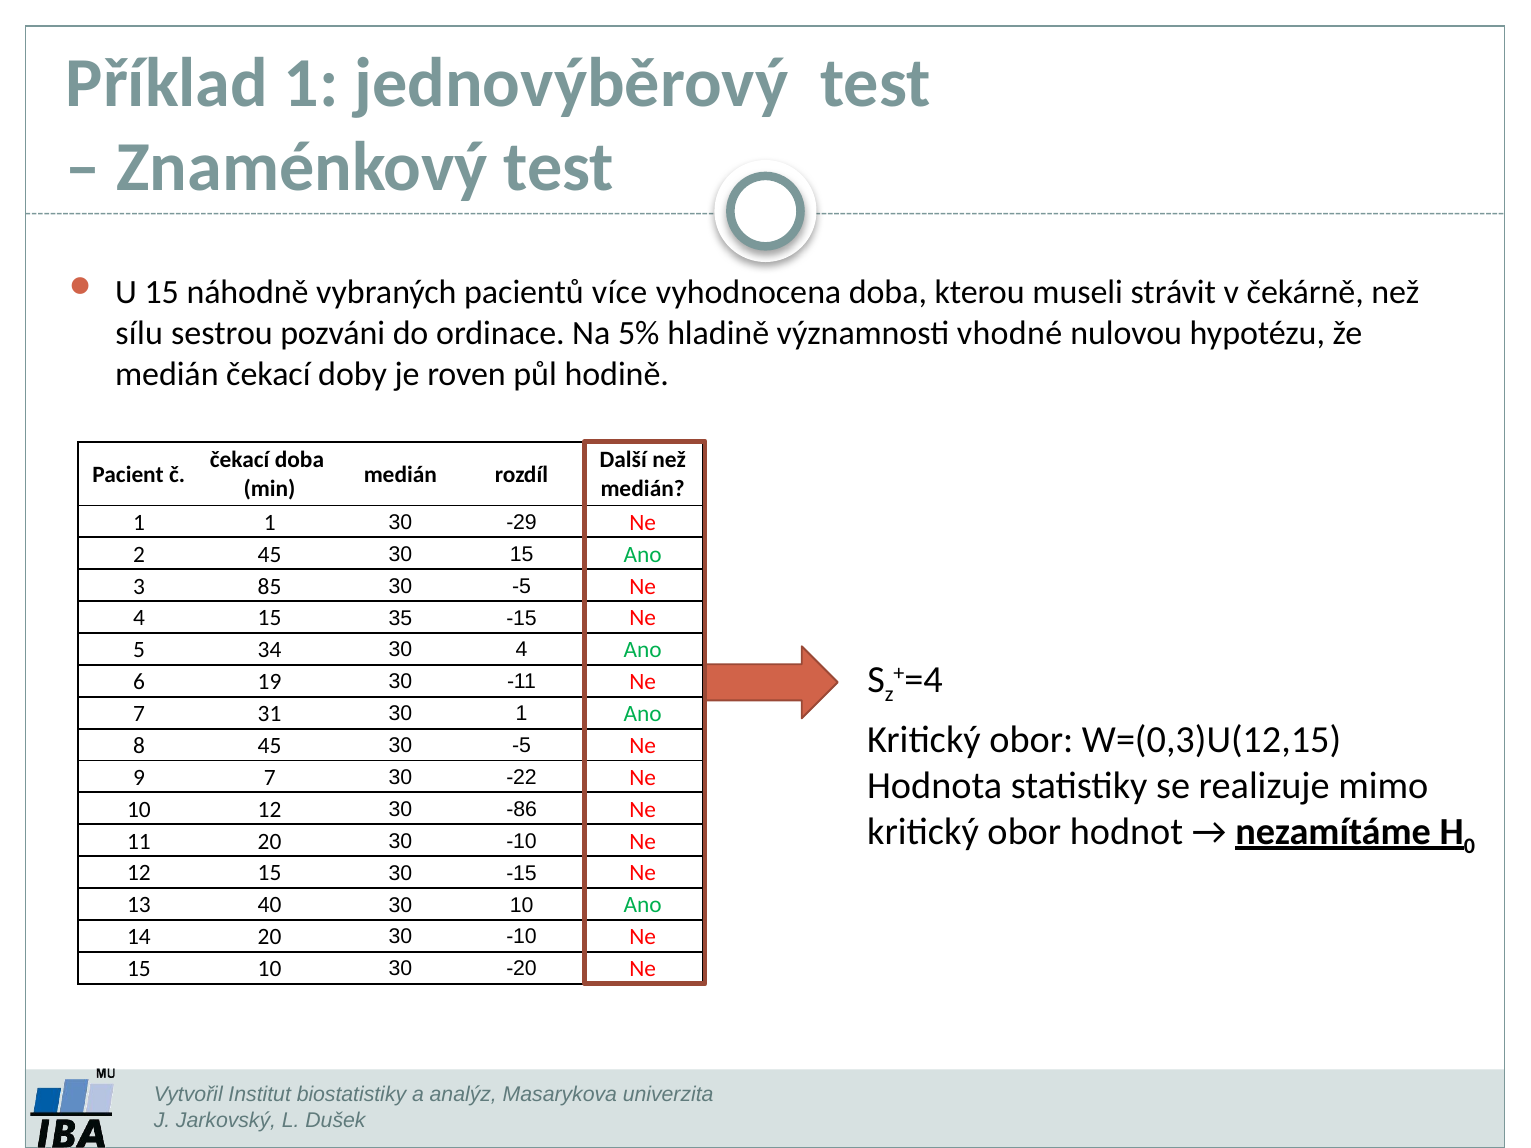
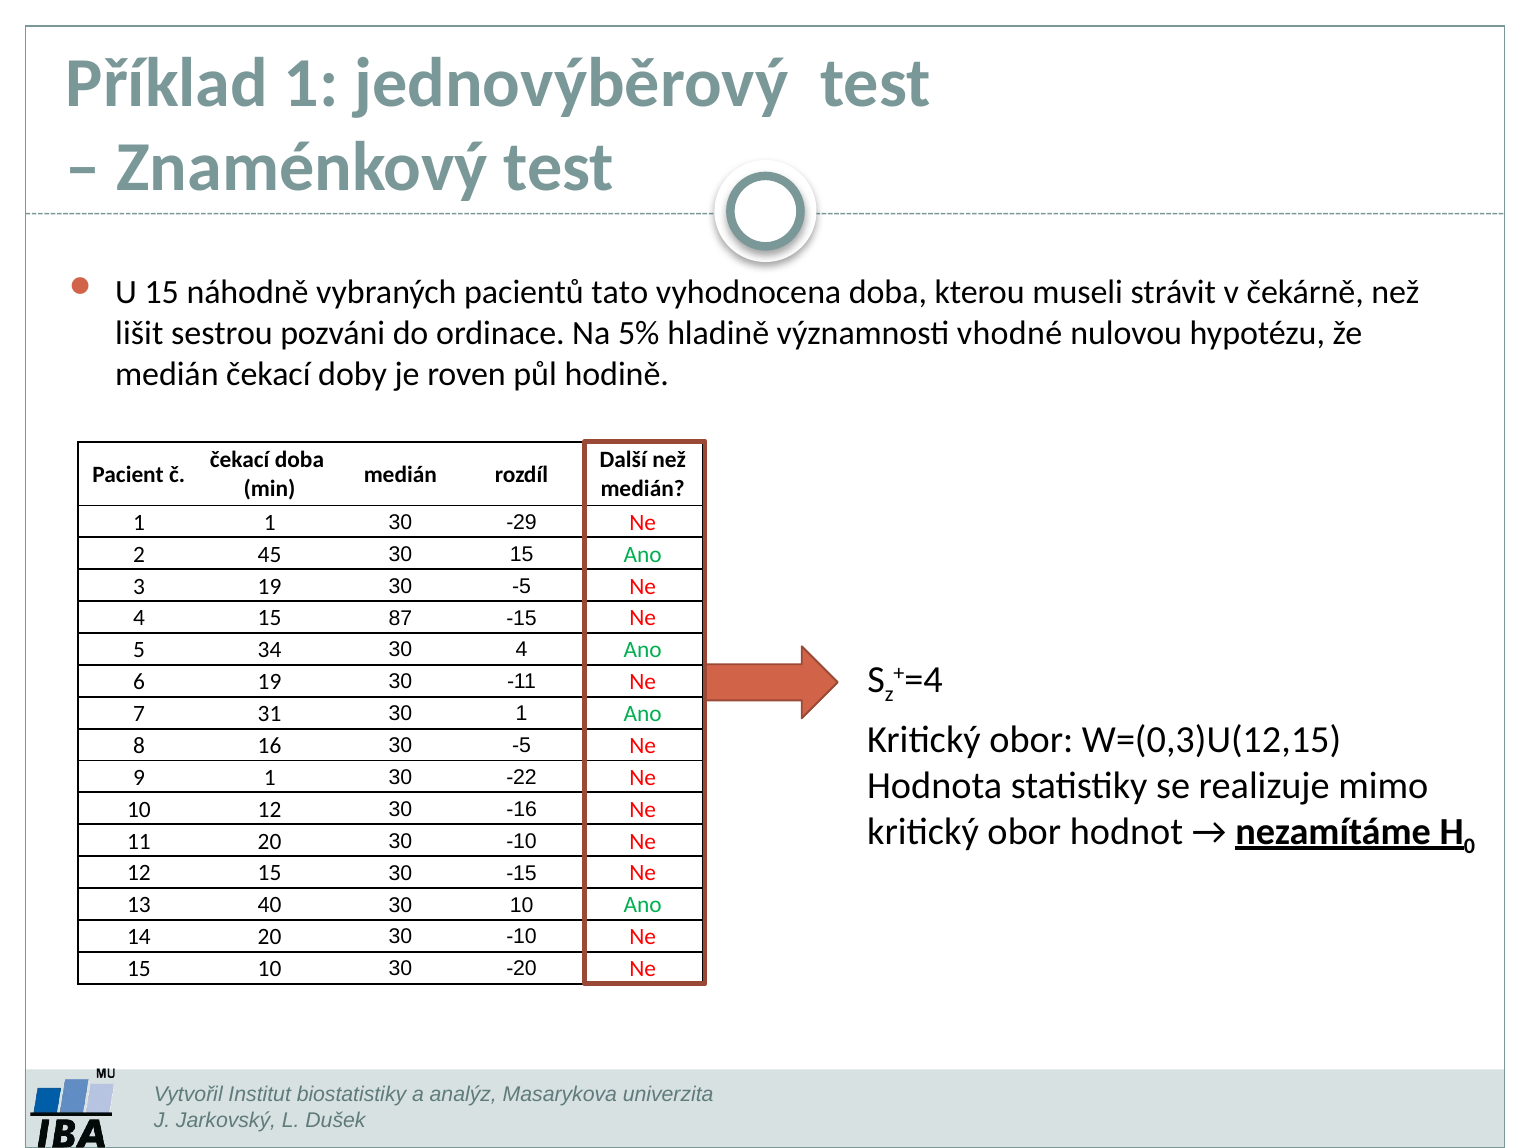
více: více -> tato
sílu: sílu -> lišit
3 85: 85 -> 19
35: 35 -> 87
8 45: 45 -> 16
9 7: 7 -> 1
-86: -86 -> -16
